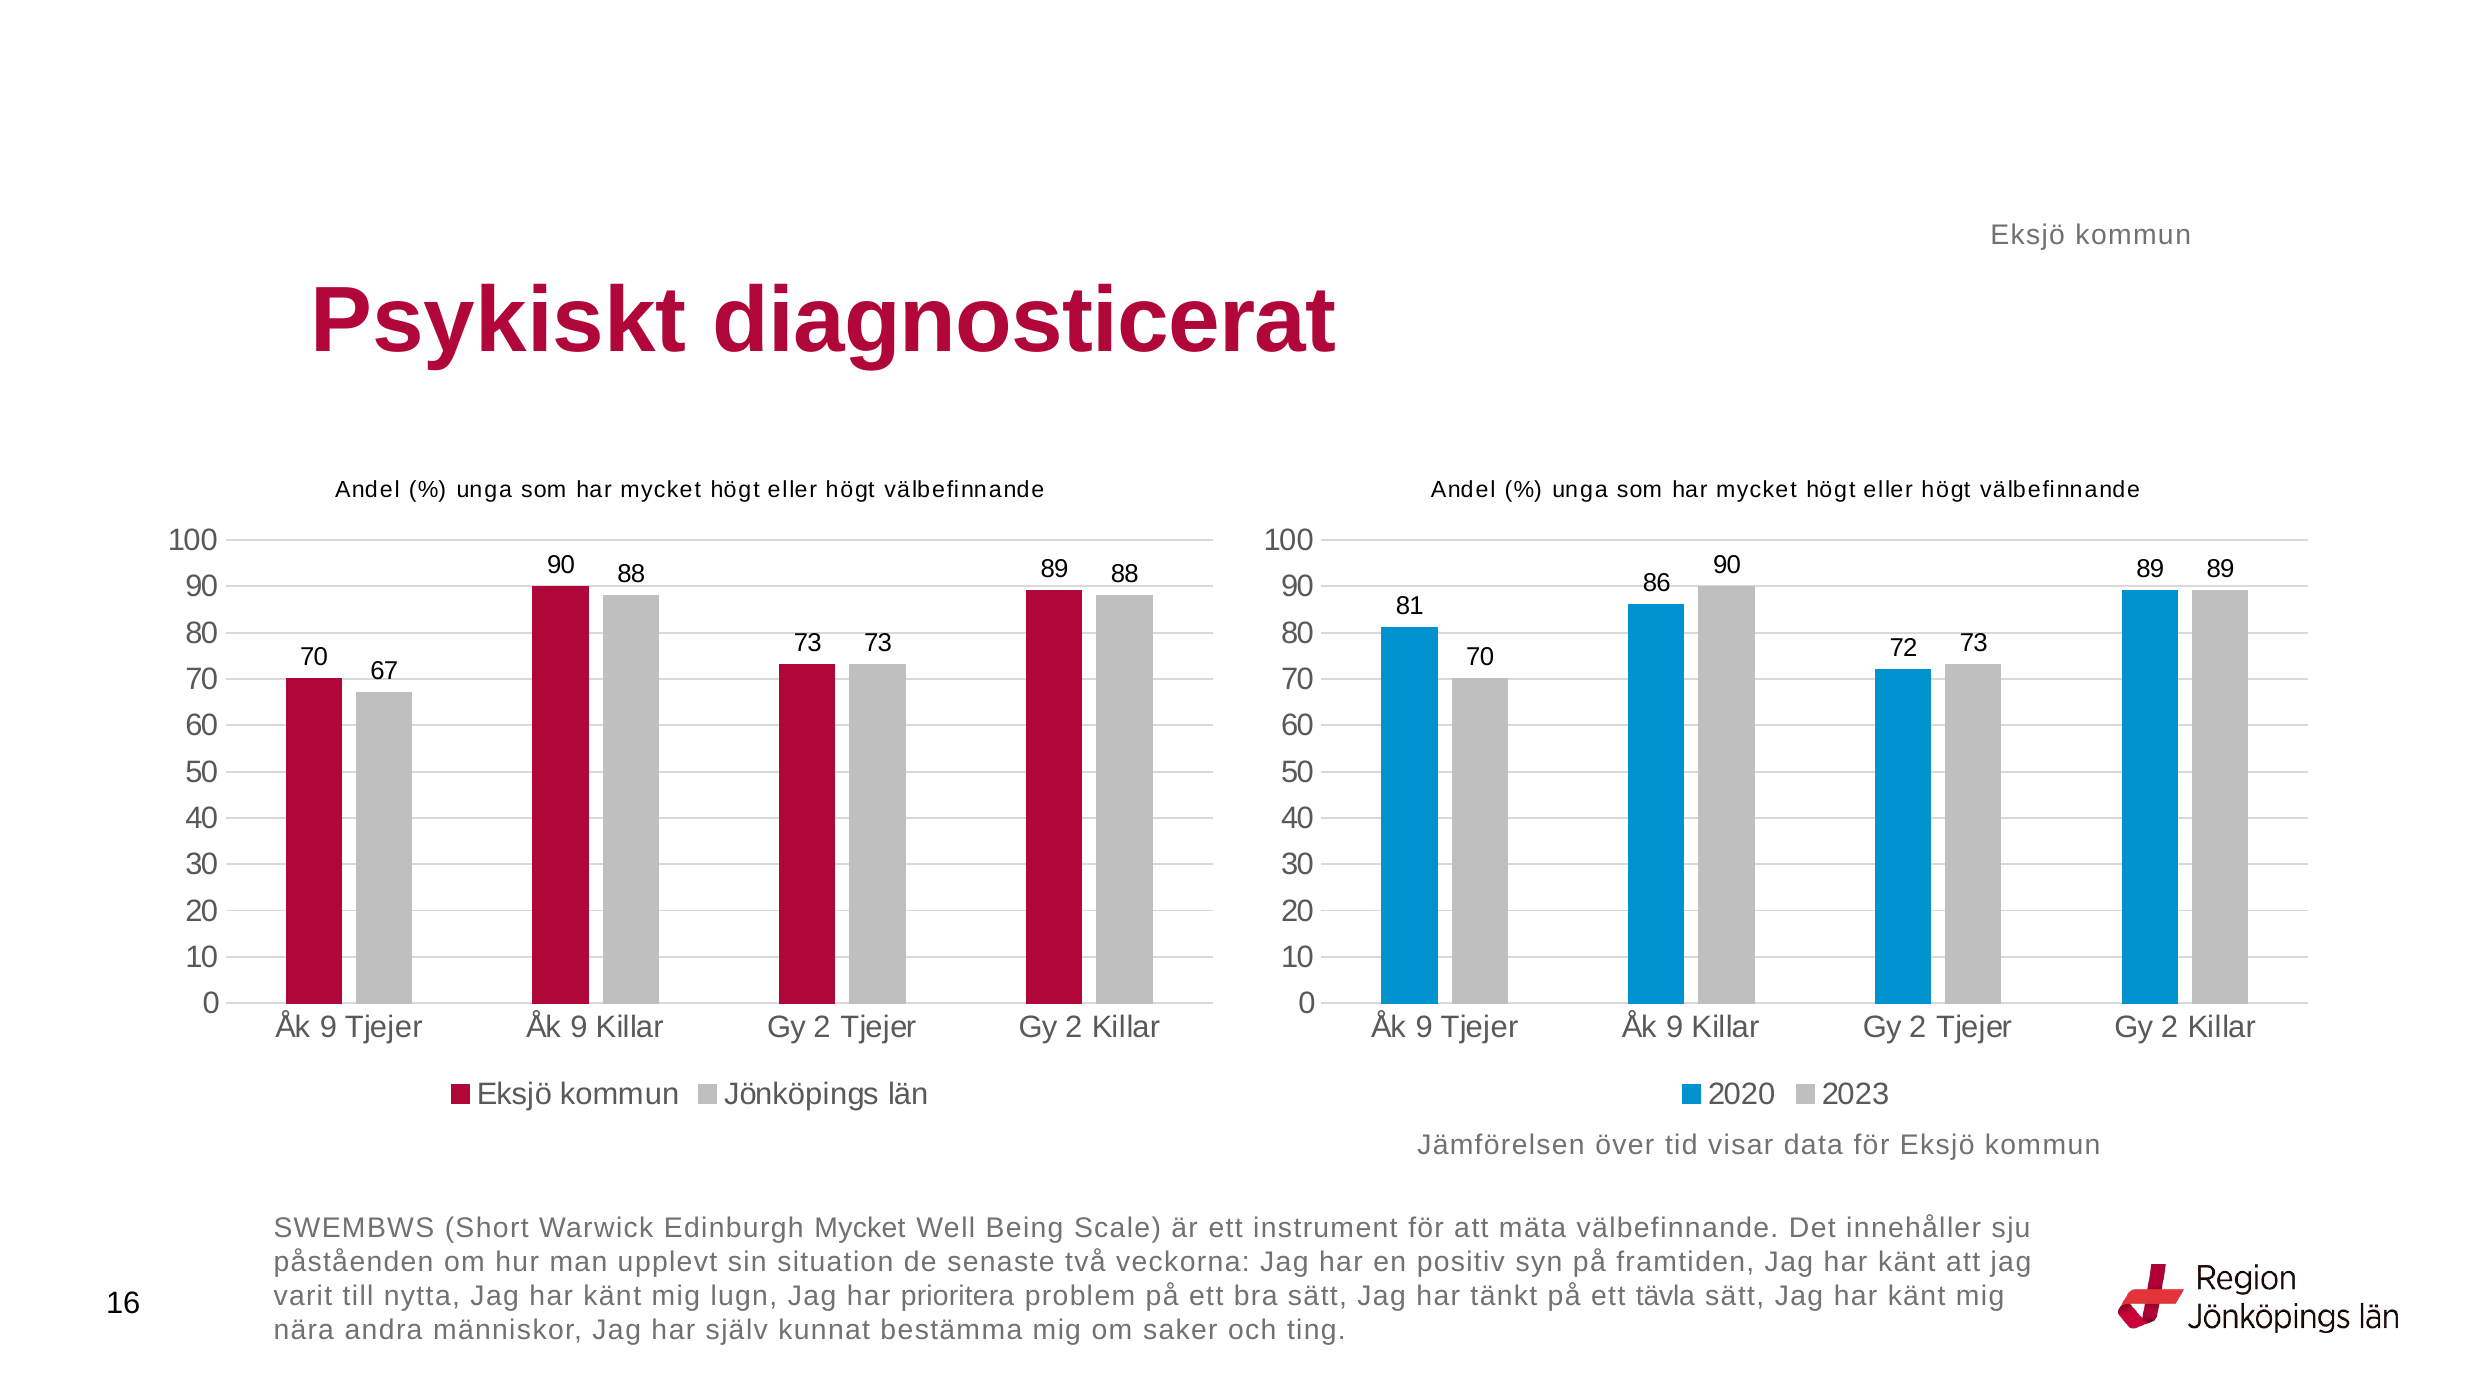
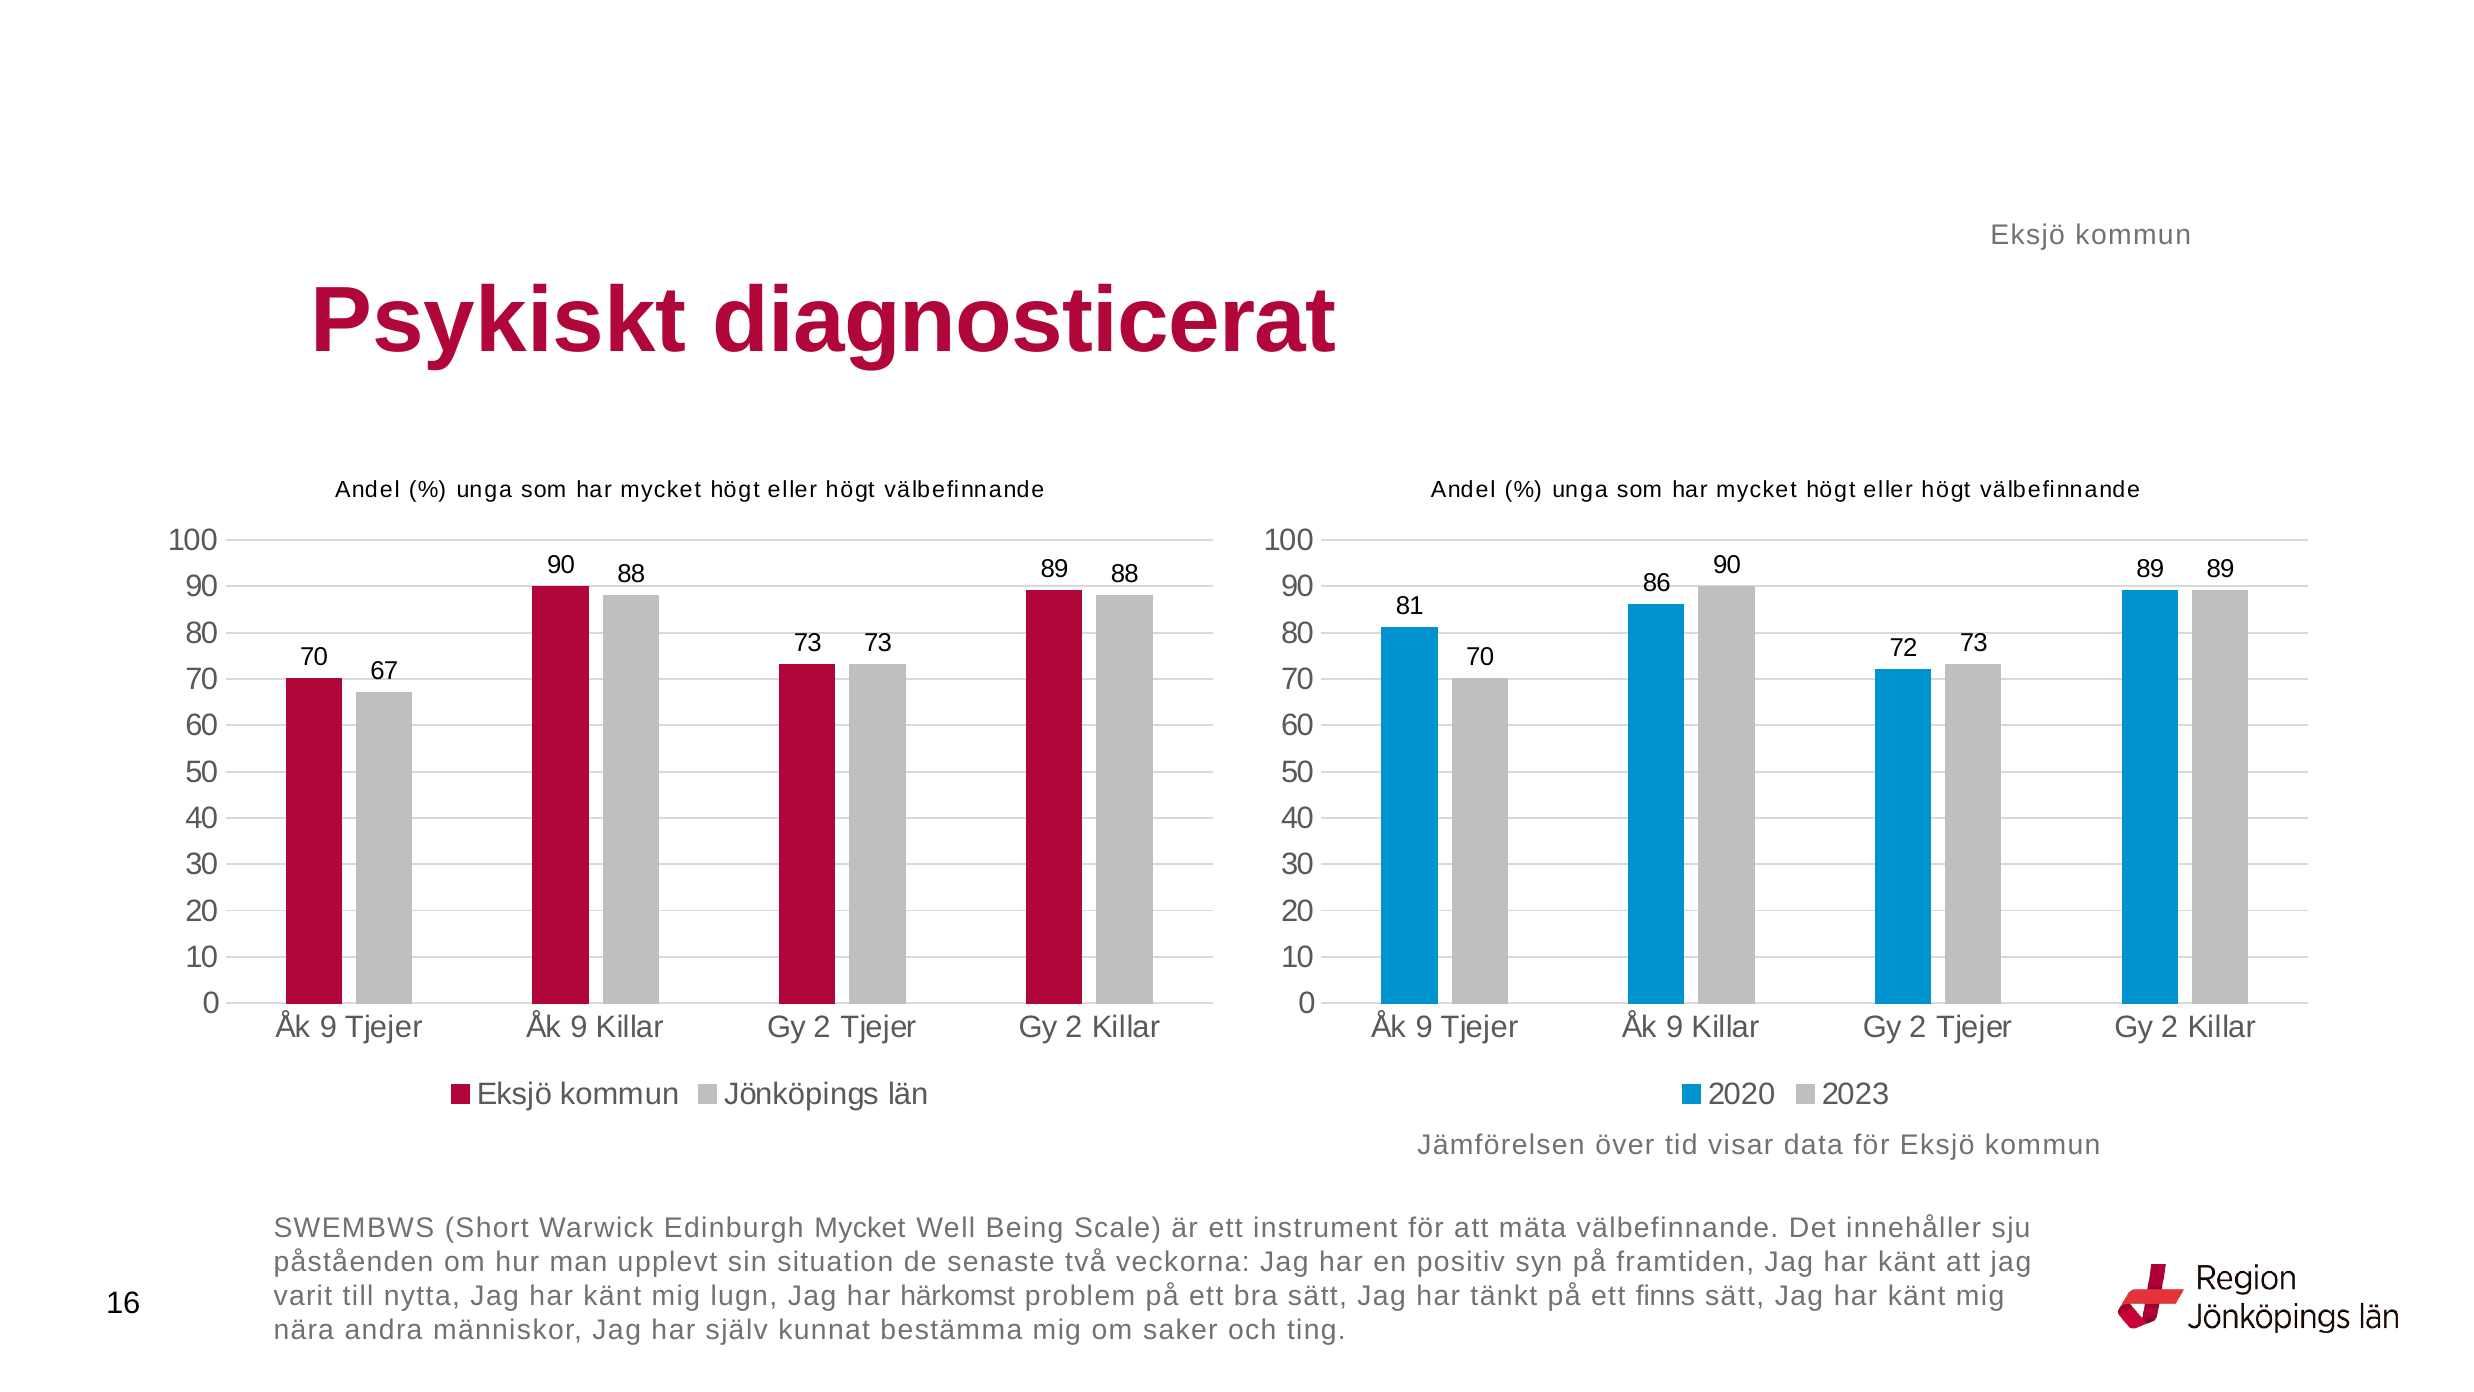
prioritera: prioritera -> härkomst
tävla: tävla -> finns
